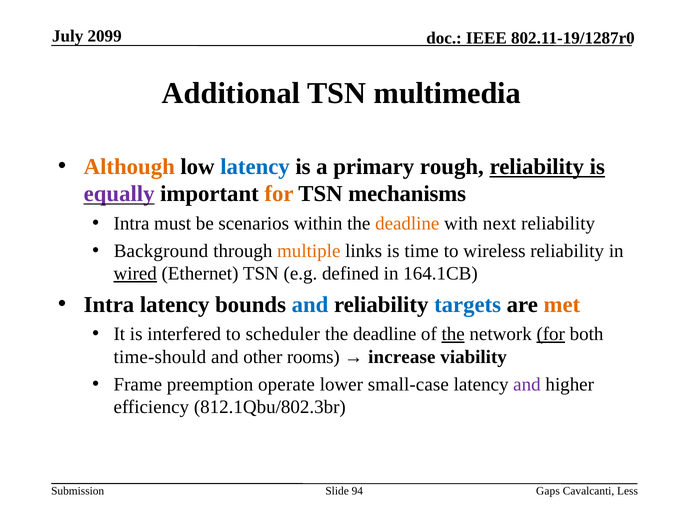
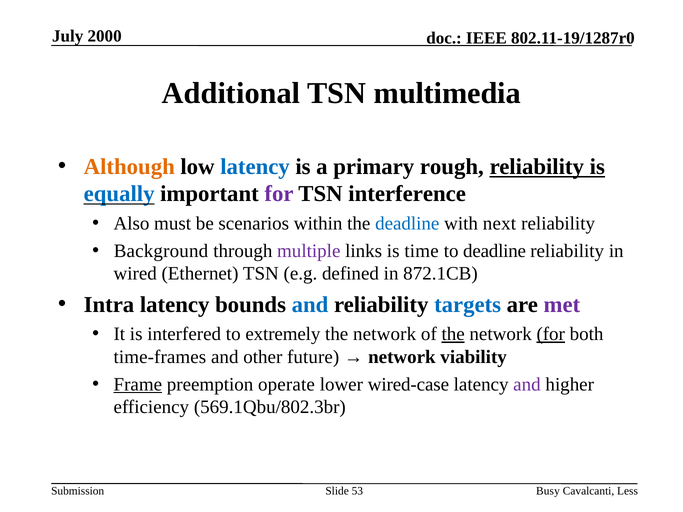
2099: 2099 -> 2000
equally colour: purple -> blue
for at (279, 194) colour: orange -> purple
mechanisms: mechanisms -> interference
Intra at (132, 224): Intra -> Also
deadline at (407, 224) colour: orange -> blue
multiple colour: orange -> purple
to wireless: wireless -> deadline
wired underline: present -> none
164.1CB: 164.1CB -> 872.1CB
met colour: orange -> purple
scheduler: scheduler -> extremely
deadline at (385, 334): deadline -> network
time-should: time-should -> time-frames
rooms: rooms -> future
increase at (402, 357): increase -> network
Frame underline: none -> present
small-case: small-case -> wired-case
812.1Qbu/802.3br: 812.1Qbu/802.3br -> 569.1Qbu/802.3br
94: 94 -> 53
Gaps: Gaps -> Busy
